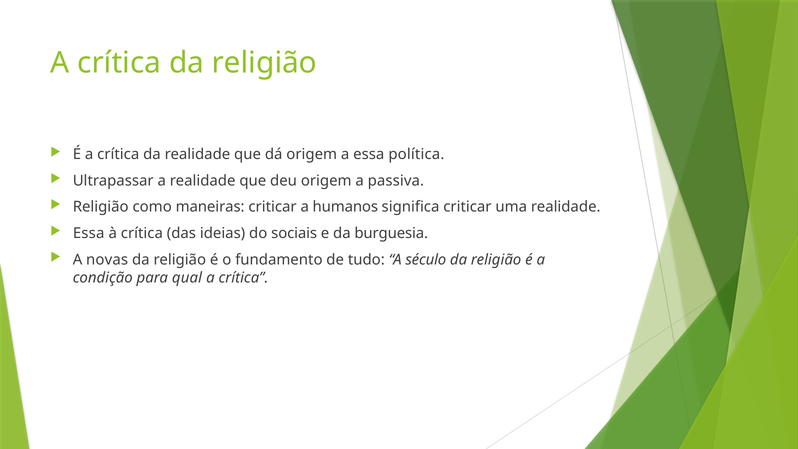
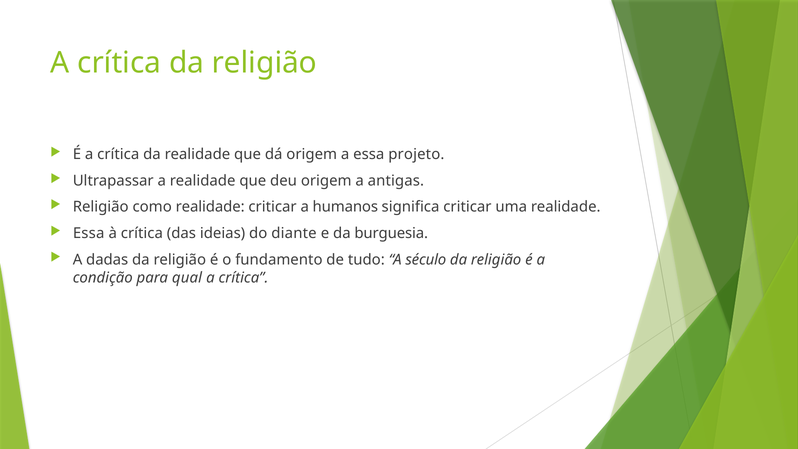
política: política -> projeto
passiva: passiva -> antigas
como maneiras: maneiras -> realidade
sociais: sociais -> diante
novas: novas -> dadas
